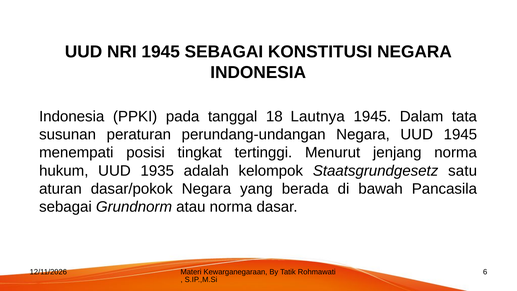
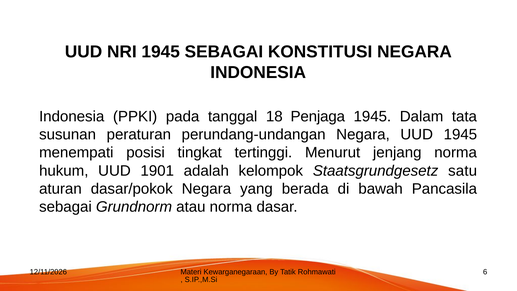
Lautnya: Lautnya -> Penjaga
1935: 1935 -> 1901
